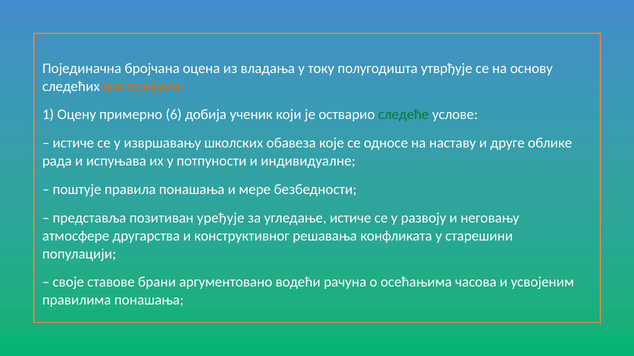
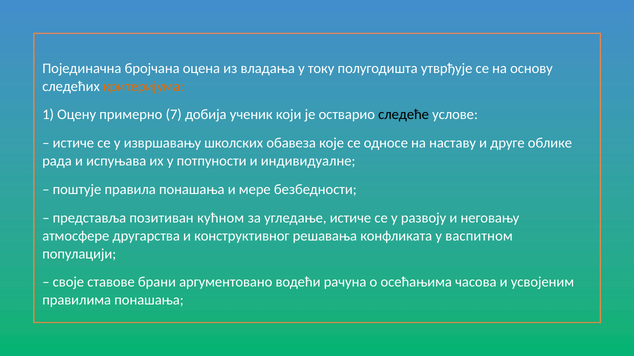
6: 6 -> 7
следеће colour: green -> black
уређује: уређује -> кућном
старешини: старешини -> васпитном
